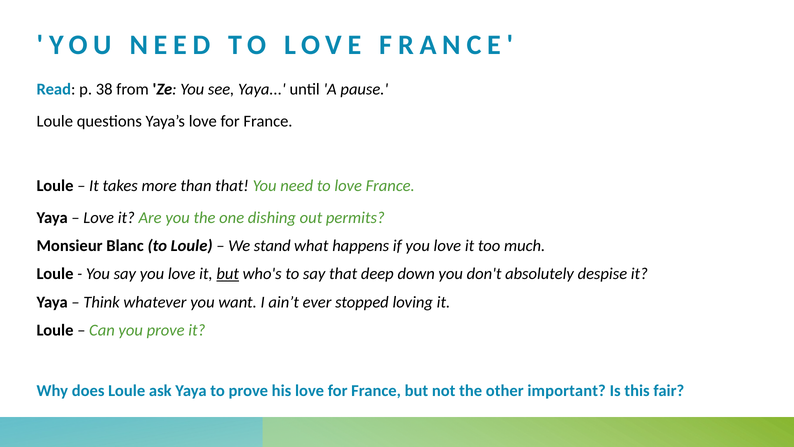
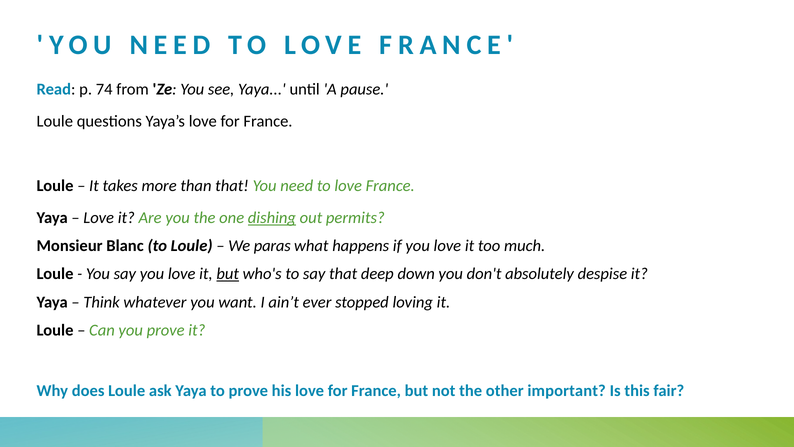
38: 38 -> 74
dishing underline: none -> present
stand: stand -> paras
